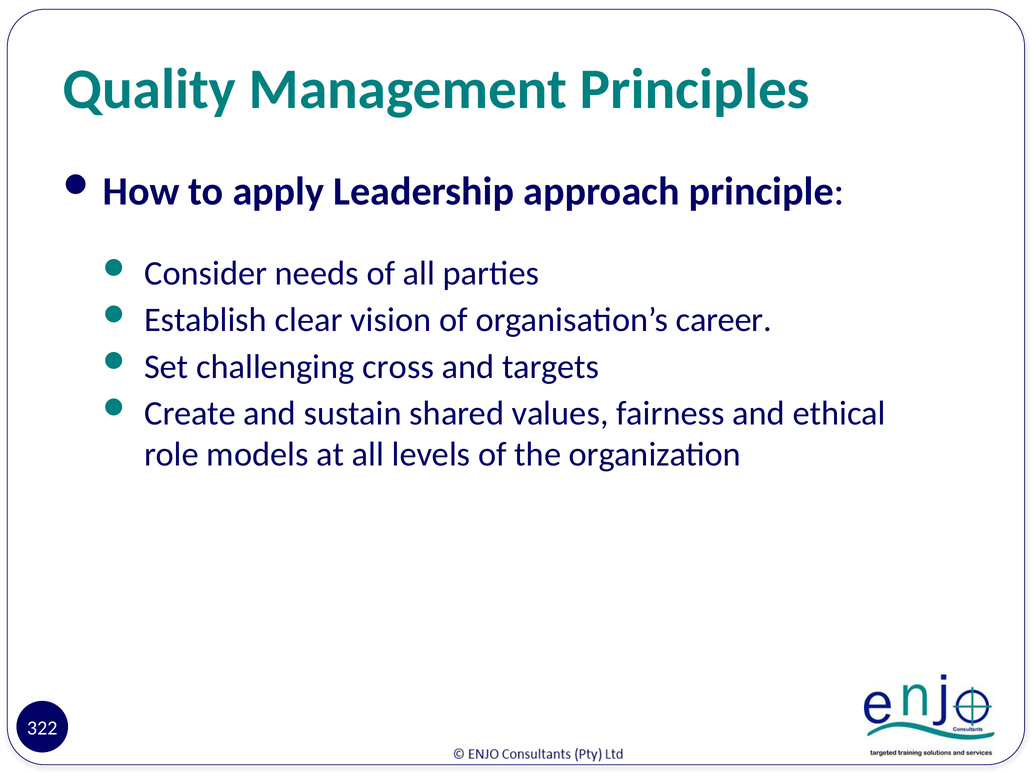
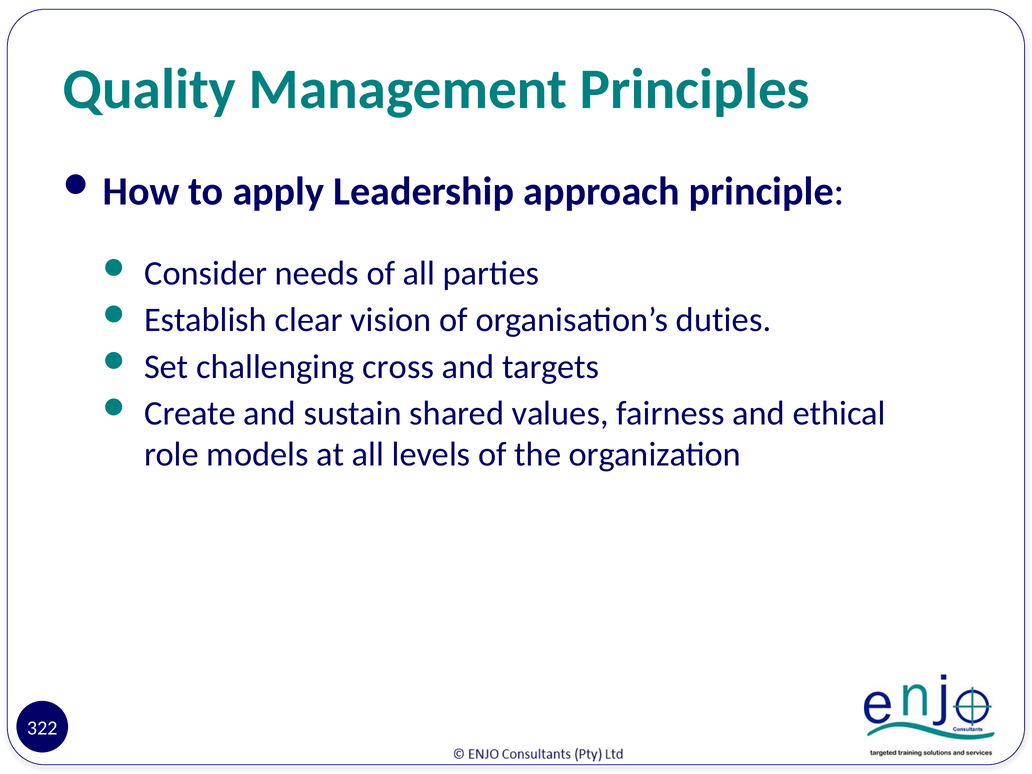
career: career -> duties
